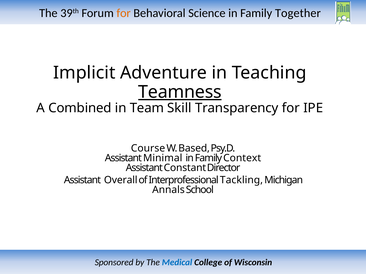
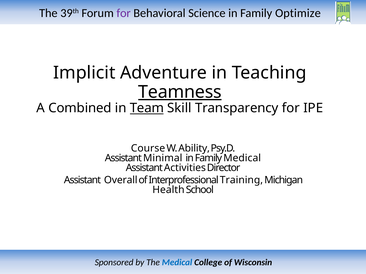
for at (124, 13) colour: orange -> purple
Together: Together -> Optimize
Team underline: none -> present
Based: Based -> Ability
Family Context: Context -> Medical
Constant: Constant -> Activities
Tackling: Tackling -> Training
Annals: Annals -> Health
